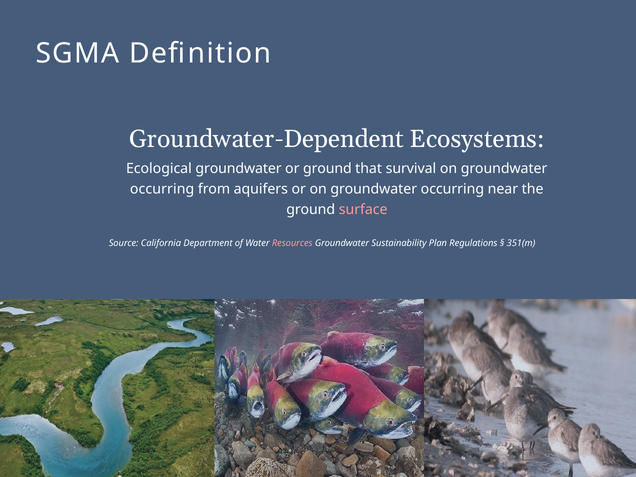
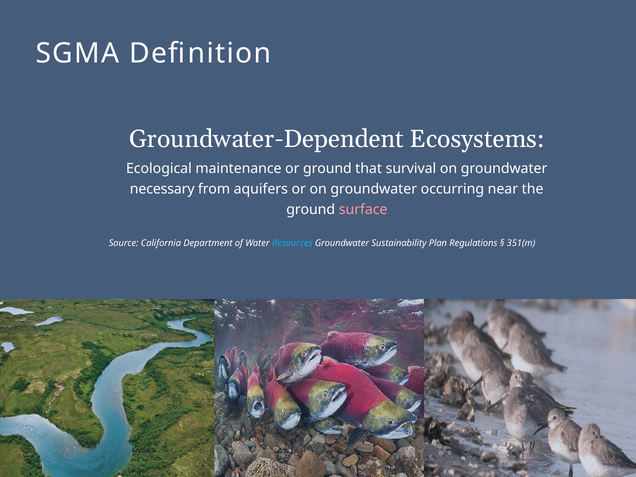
Ecological groundwater: groundwater -> maintenance
occurring at (162, 189): occurring -> necessary
Resources colour: pink -> light blue
